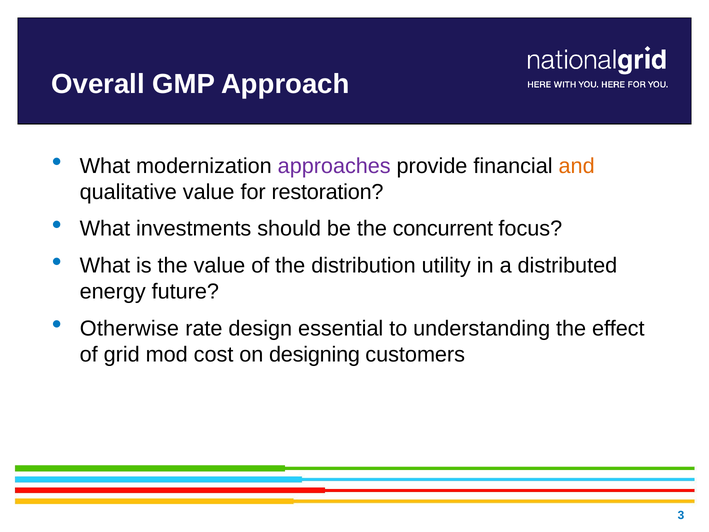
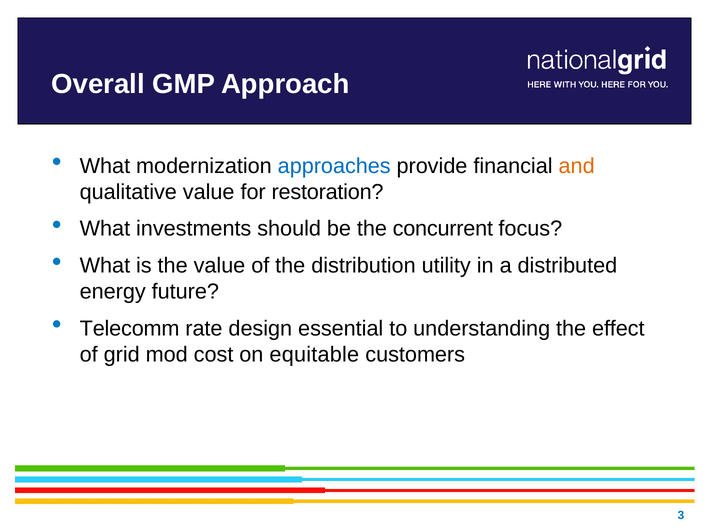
approaches colour: purple -> blue
Otherwise: Otherwise -> Telecomm
designing: designing -> equitable
